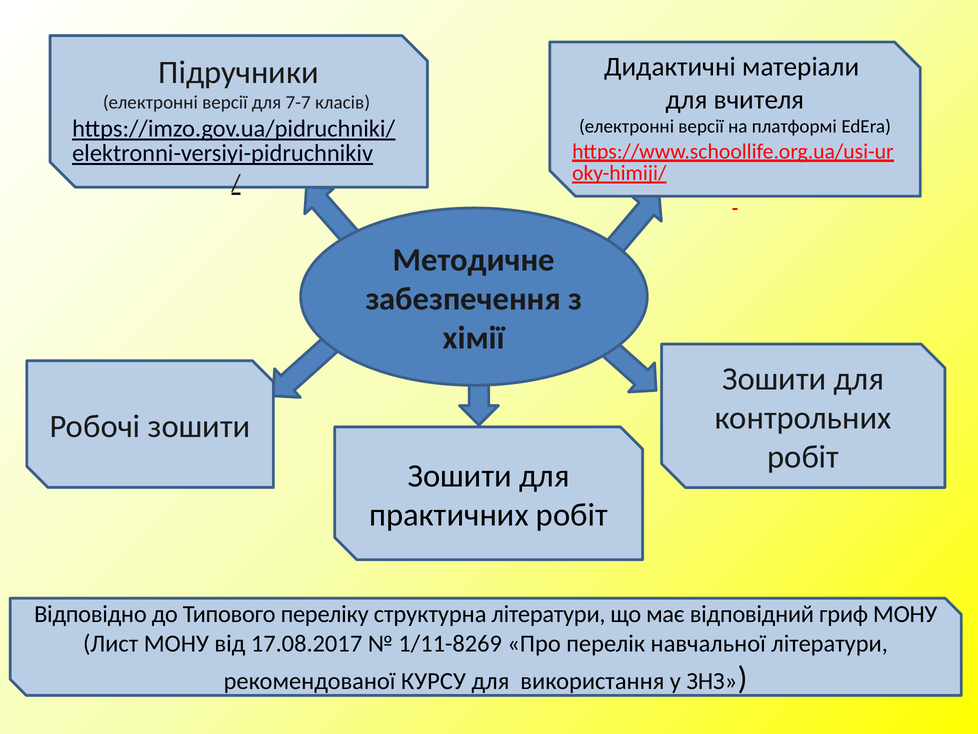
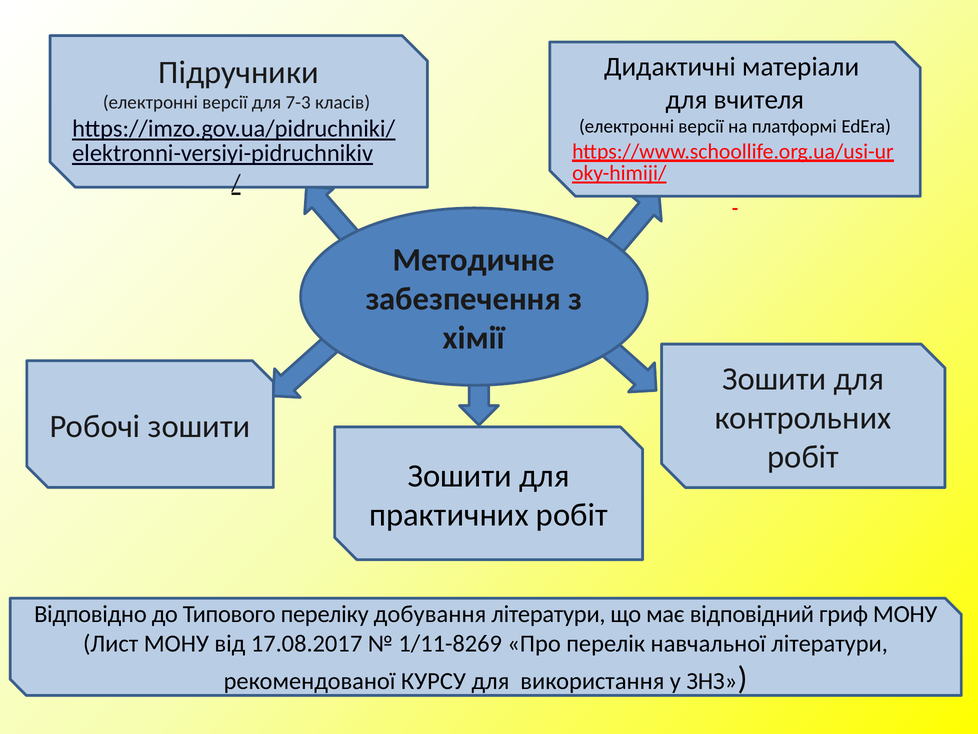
7-7: 7-7 -> 7-3
структурна: структурна -> добування
